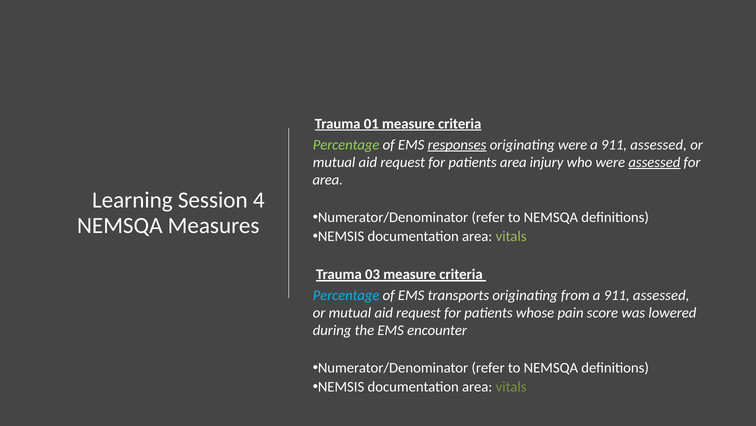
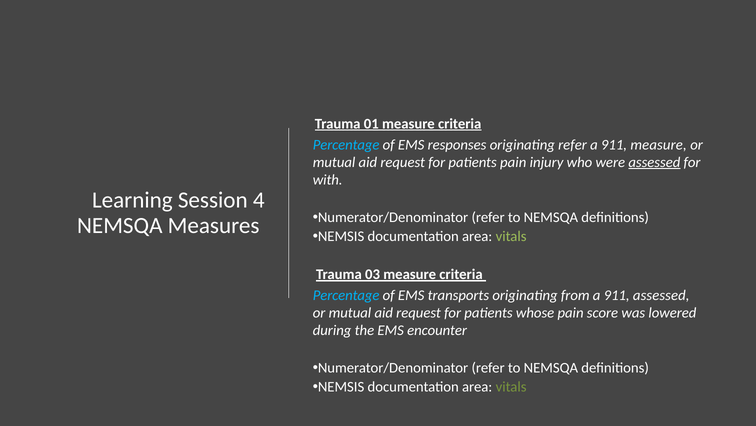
Percentage at (346, 144) colour: light green -> light blue
responses underline: present -> none
originating were: were -> refer
assessed at (659, 144): assessed -> measure
patients area: area -> pain
area at (328, 180): area -> with
